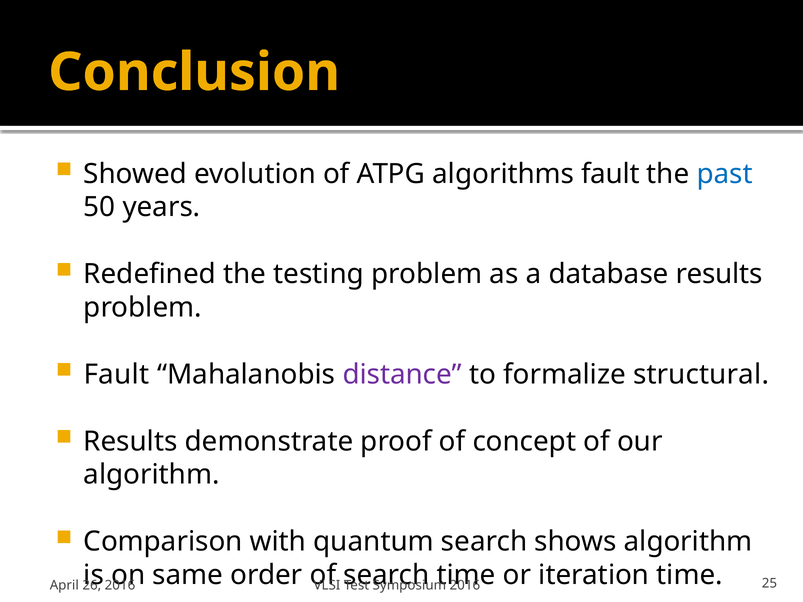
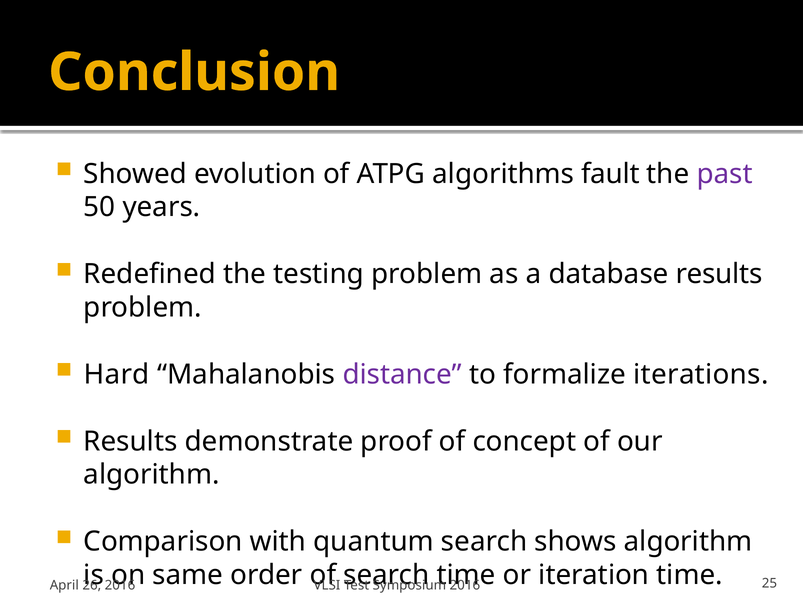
past colour: blue -> purple
Fault at (117, 375): Fault -> Hard
structural: structural -> iterations
